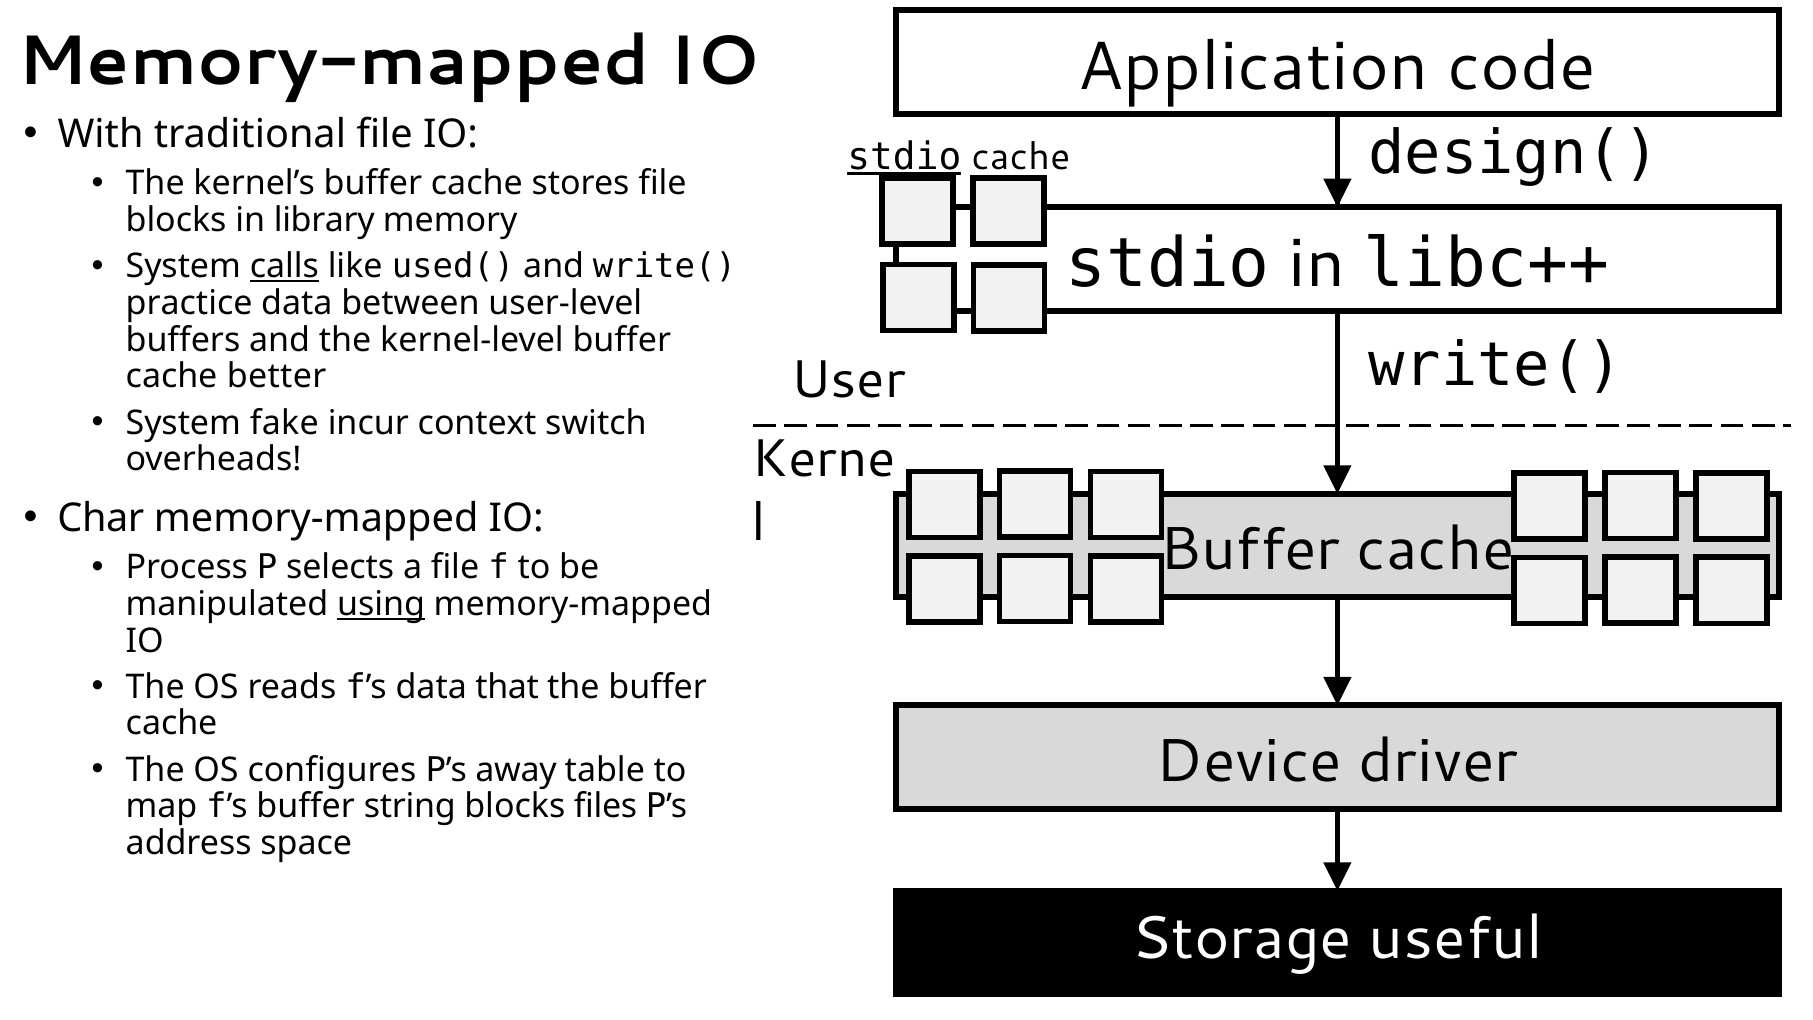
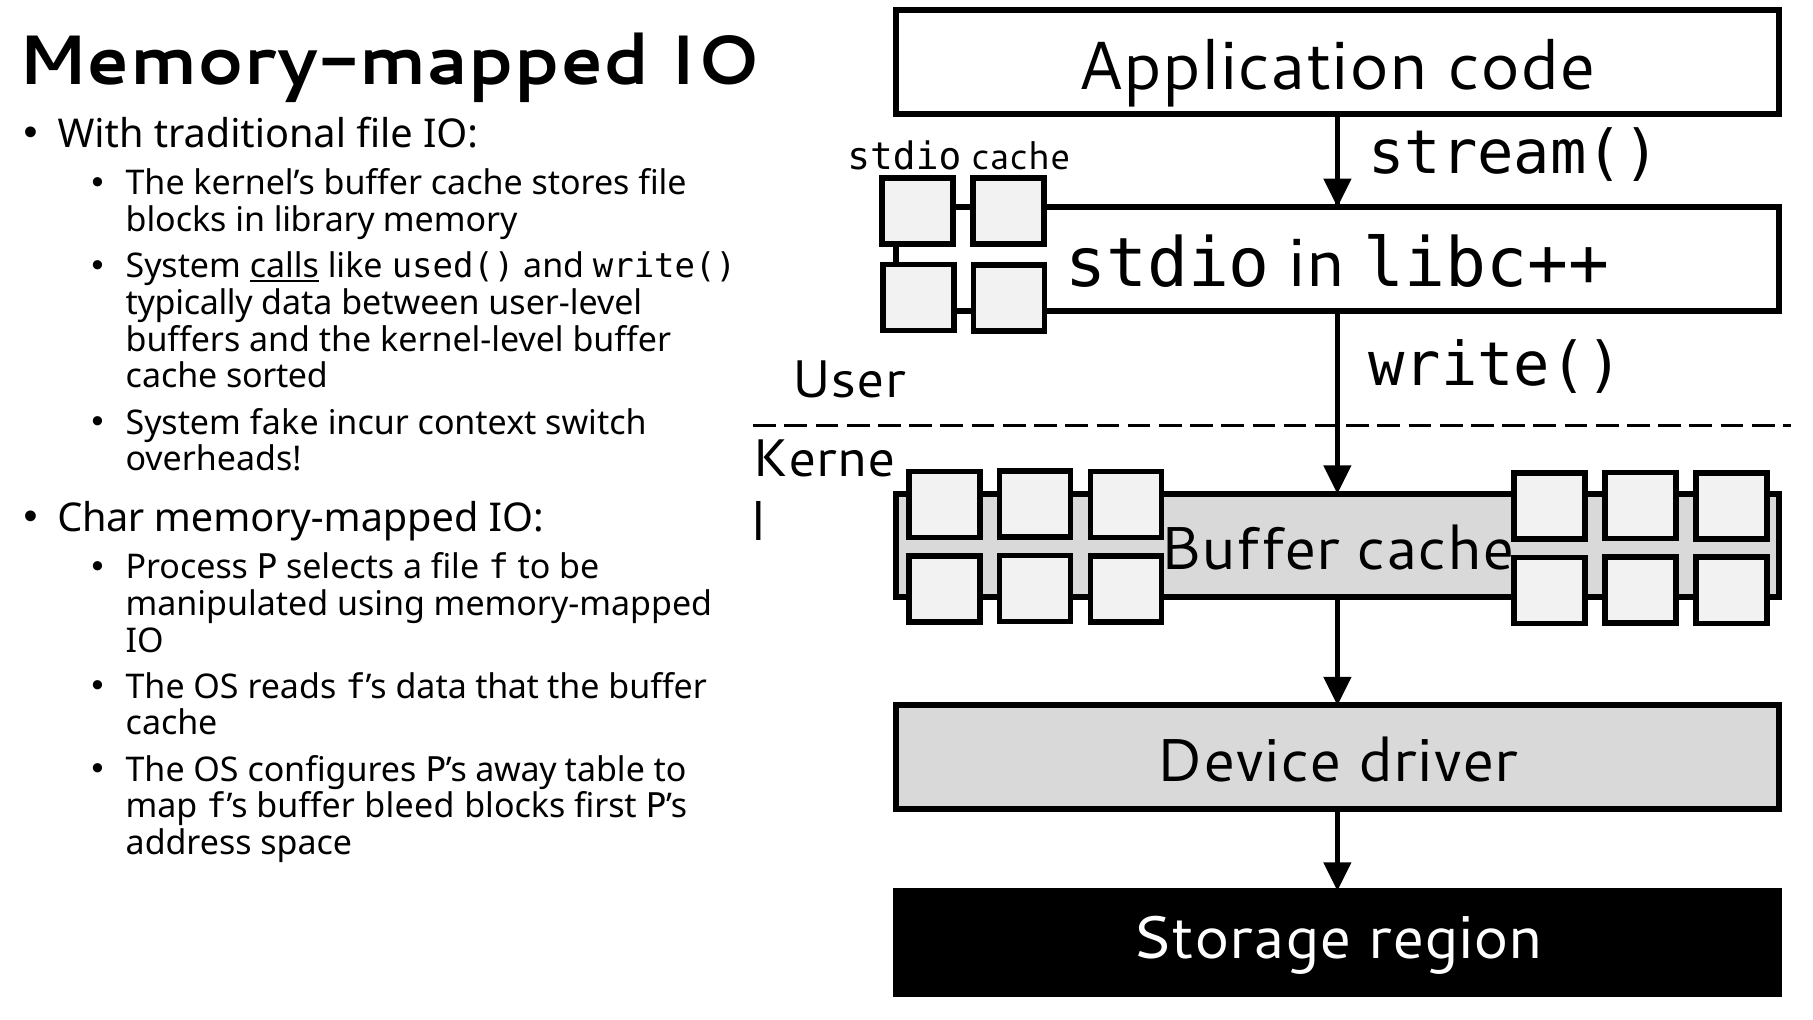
design(: design( -> stream(
stdio at (904, 157) underline: present -> none
practice: practice -> typically
better: better -> sorted
using at (381, 604) underline: present -> none
string: string -> bleed
files: files -> first
useful: useful -> region
